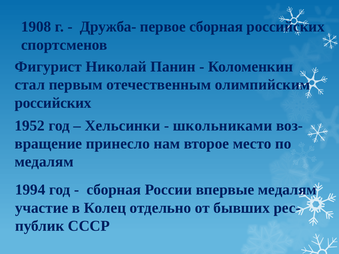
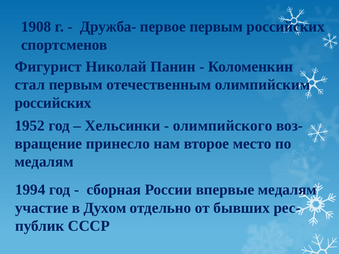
первое сборная: сборная -> первым
школьниками: школьниками -> олимпийского
Колец: Колец -> Духом
